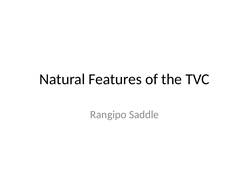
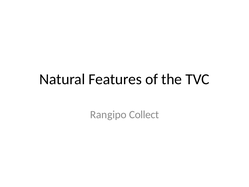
Saddle: Saddle -> Collect
